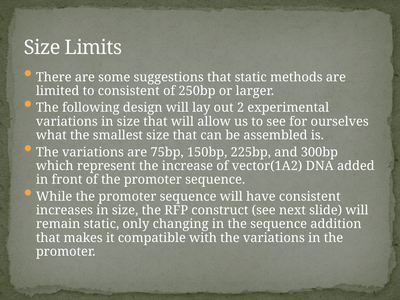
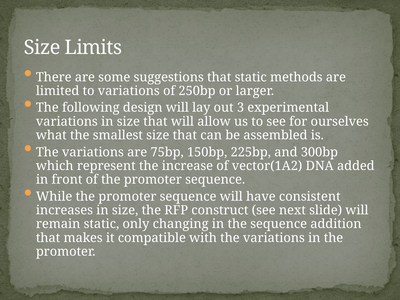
to consistent: consistent -> variations
2: 2 -> 3
